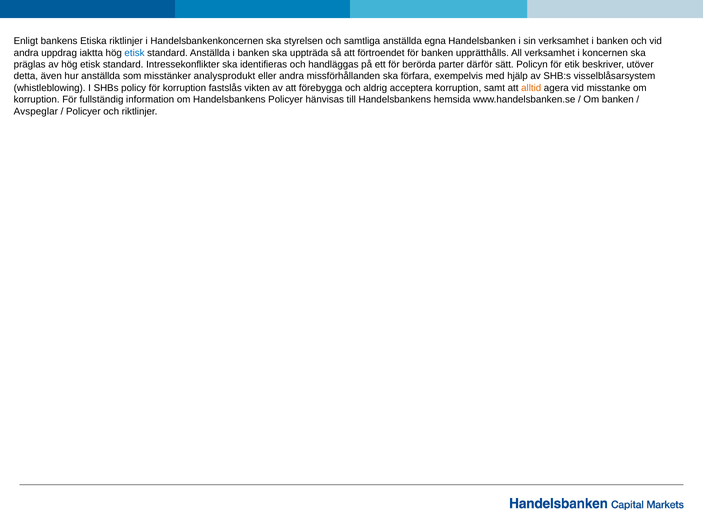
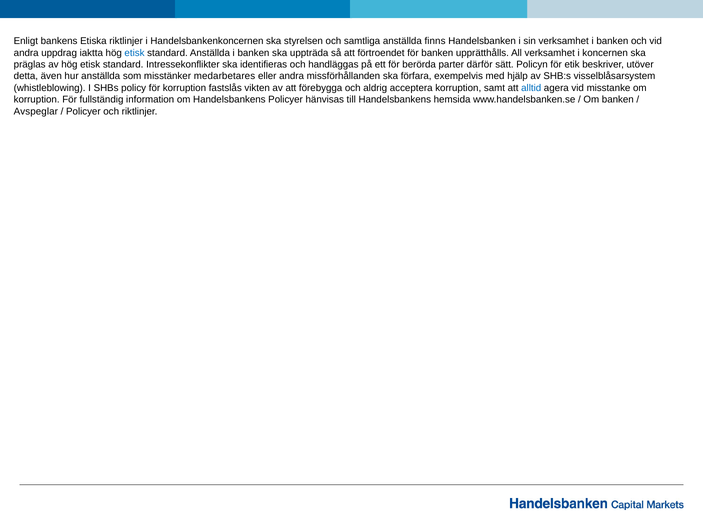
egna: egna -> finns
analysprodukt: analysprodukt -> medarbetares
alltid colour: orange -> blue
